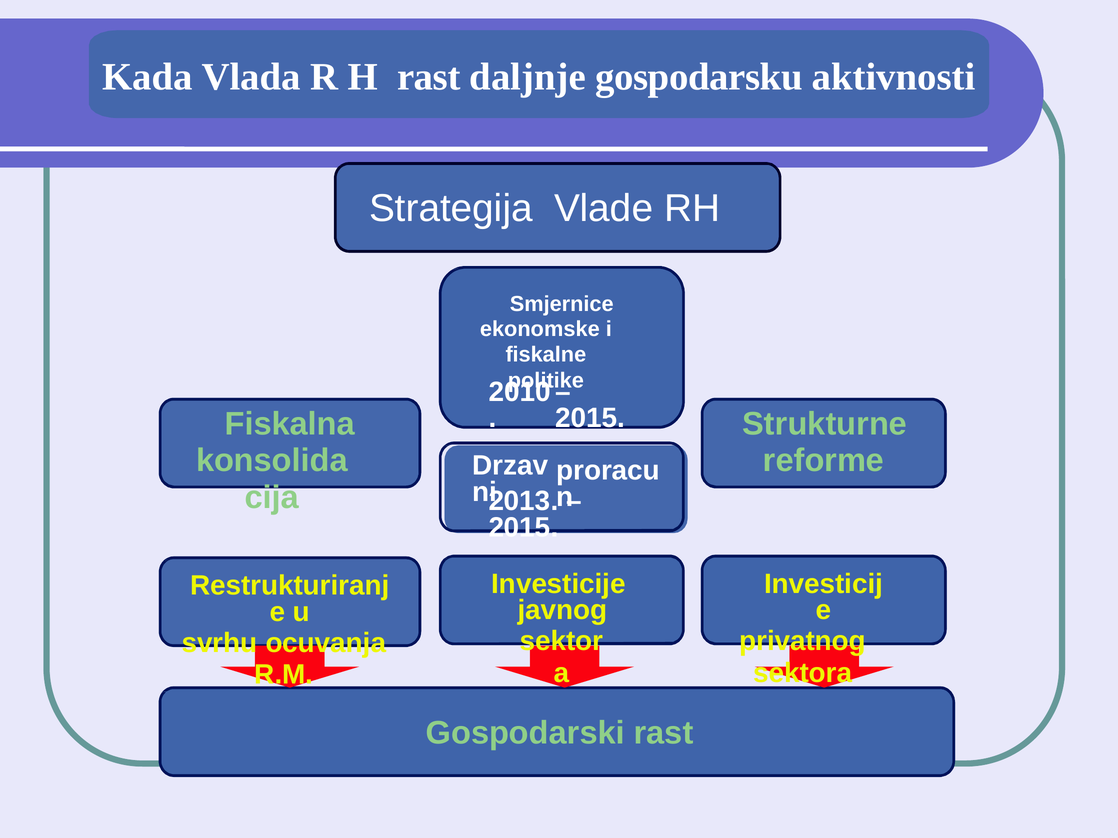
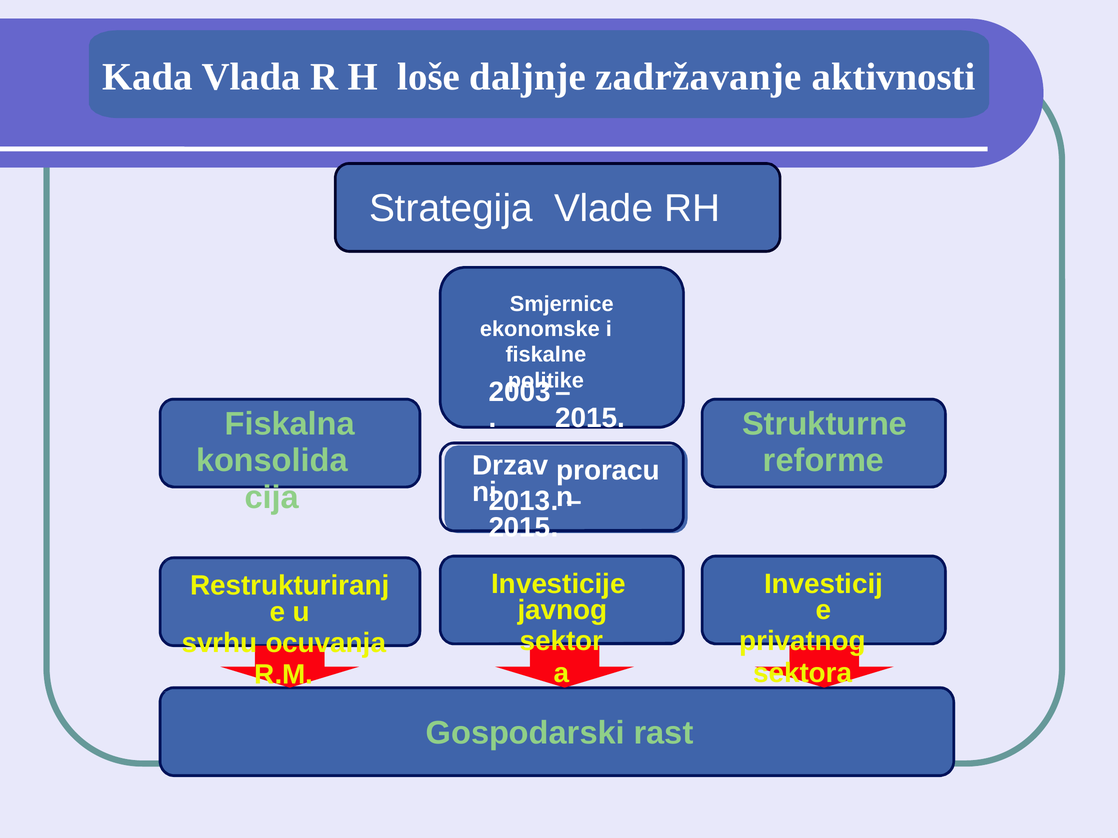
H rast: rast -> loše
gospodarsku: gospodarsku -> zadržavanje
2010: 2010 -> 2003
